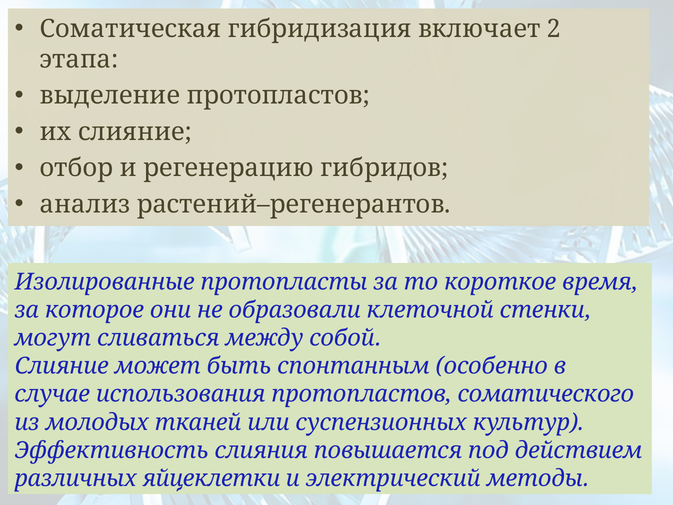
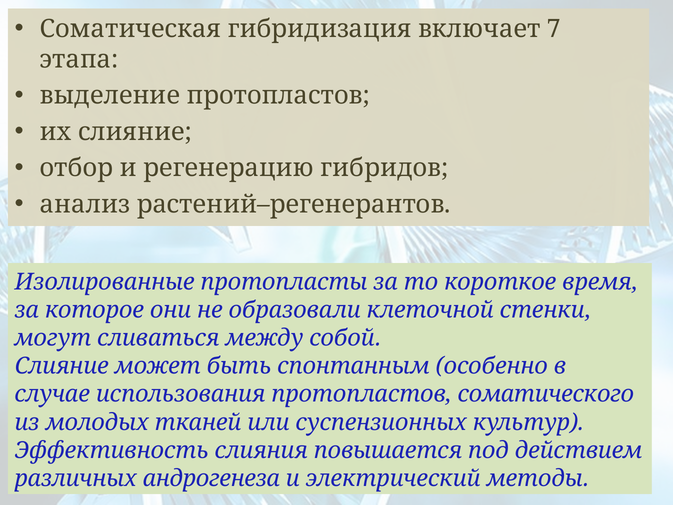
2: 2 -> 7
яйцеклетки: яйцеклетки -> андрогенеза
